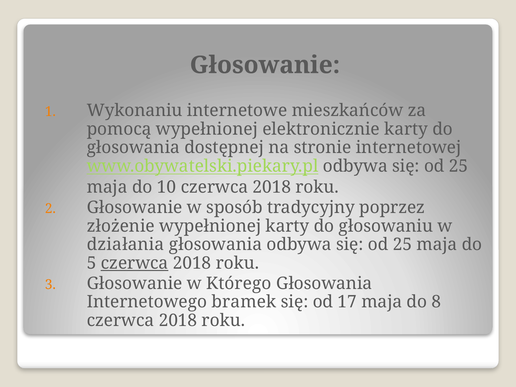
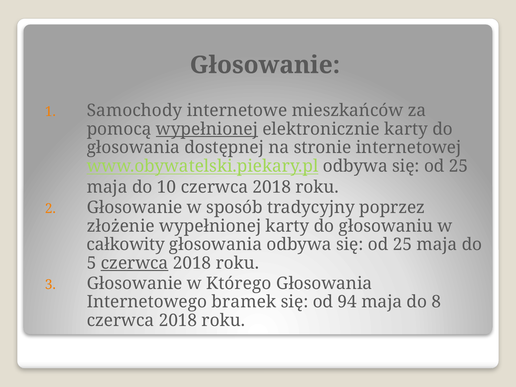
Wykonaniu: Wykonaniu -> Samochody
wypełnionej at (207, 129) underline: none -> present
działania: działania -> całkowity
17: 17 -> 94
